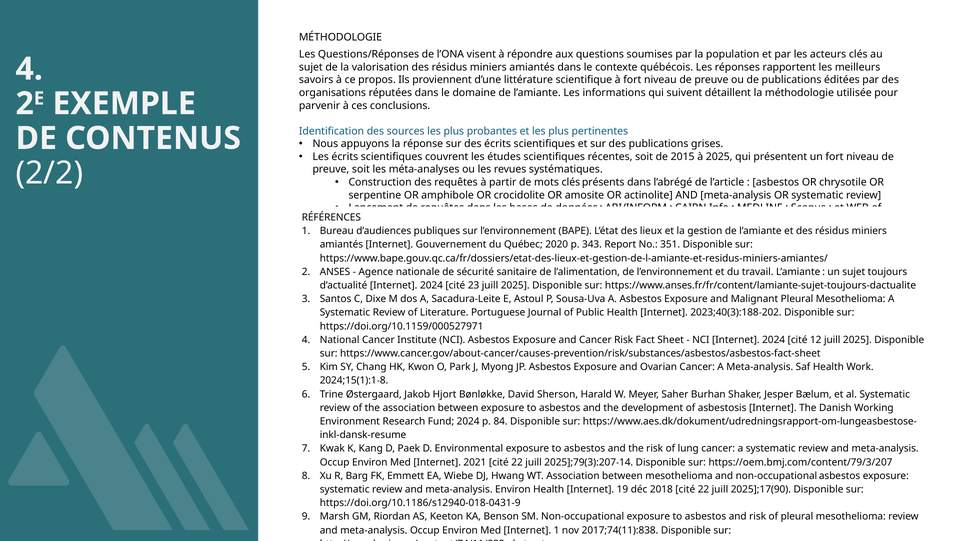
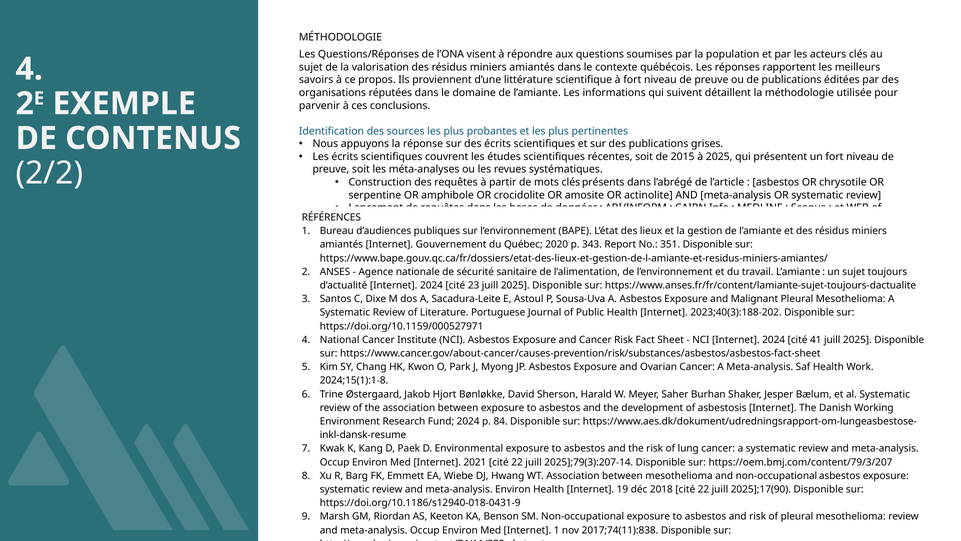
cité 12: 12 -> 41
